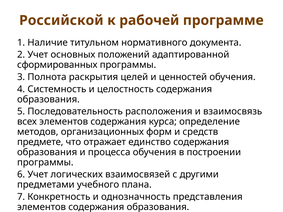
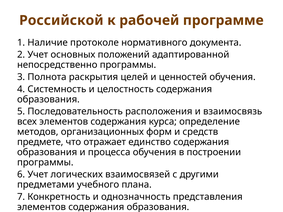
титульном: титульном -> протоколе
сформированных: сформированных -> непосредственно
